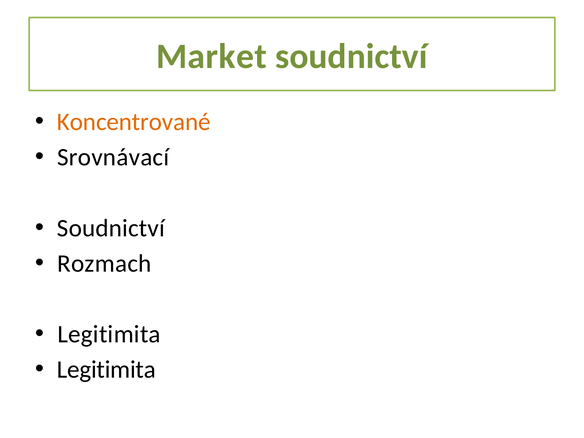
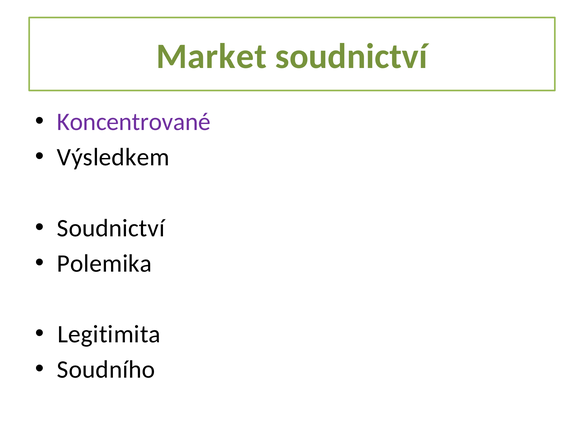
Koncentrované colour: orange -> purple
Srovnávací: Srovnávací -> Výsledkem
Rozmach: Rozmach -> Polemika
Legitimita at (106, 370): Legitimita -> Soudního
